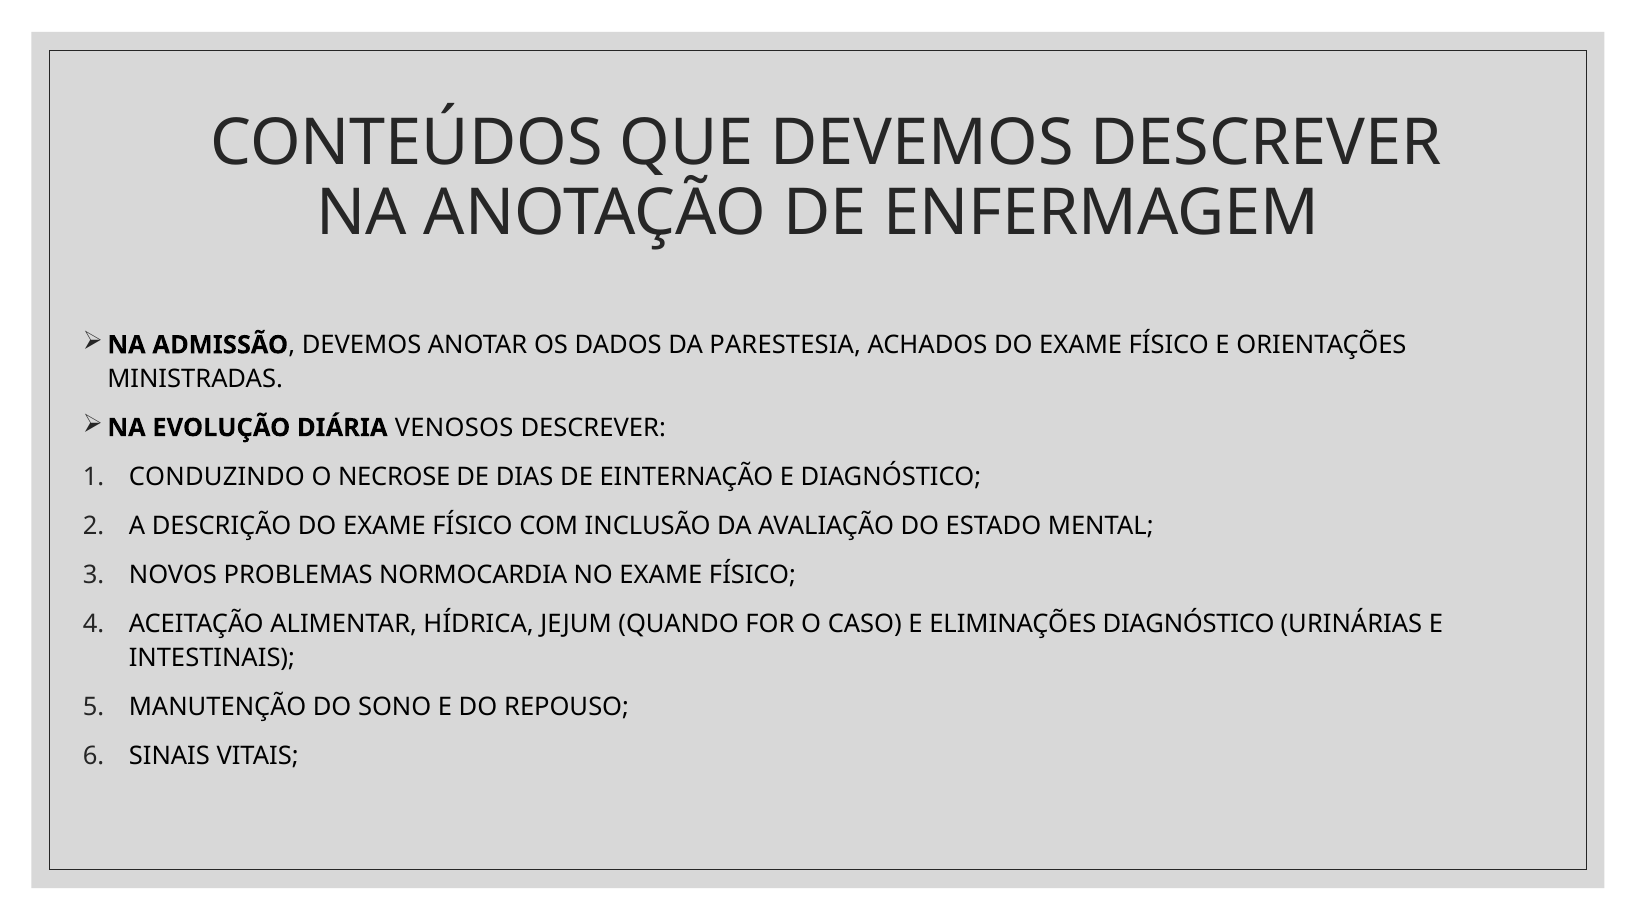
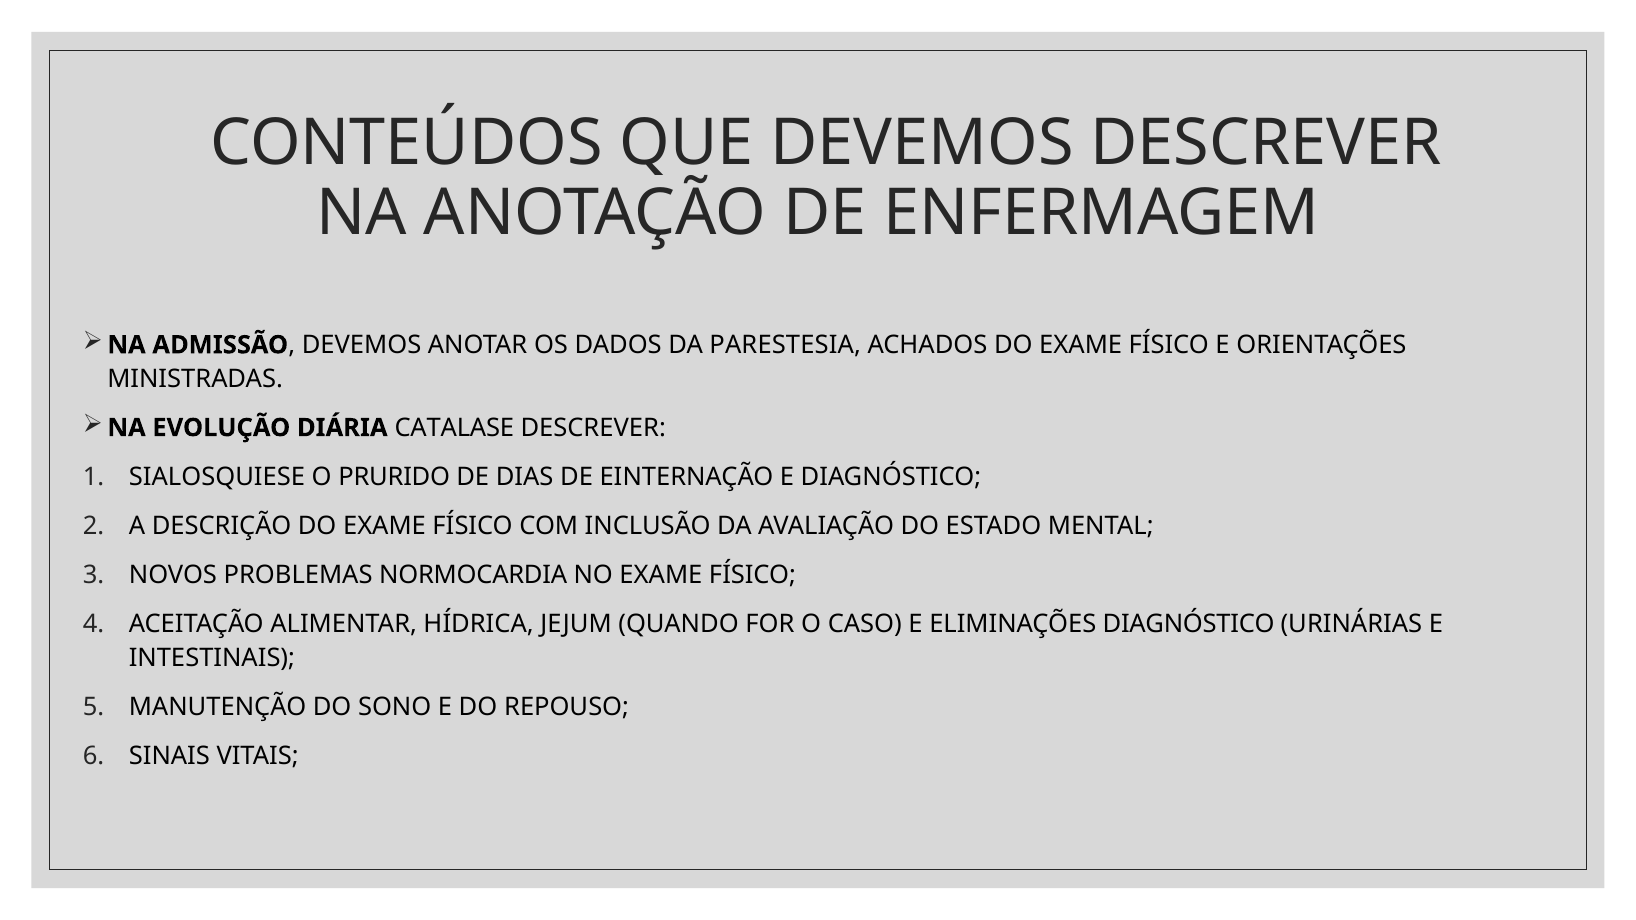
VENOSOS: VENOSOS -> CATALASE
CONDUZINDO: CONDUZINDO -> SIALOSQUIESE
NECROSE: NECROSE -> PRURIDO
